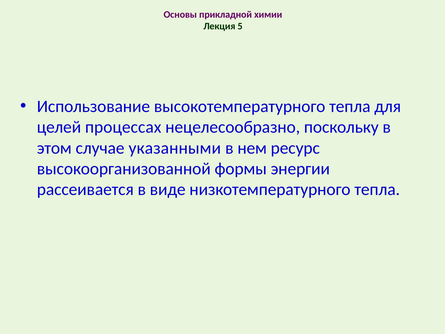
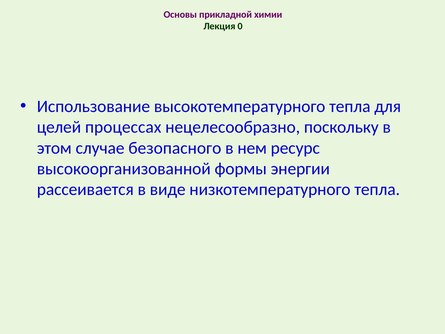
5: 5 -> 0
указанными: указанными -> безопасного
